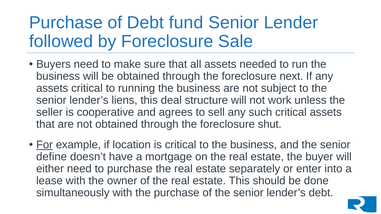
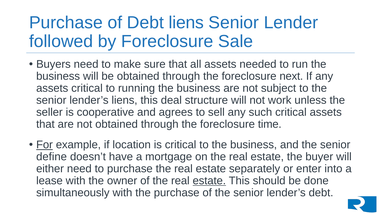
Debt fund: fund -> liens
shut: shut -> time
estate at (209, 181) underline: none -> present
